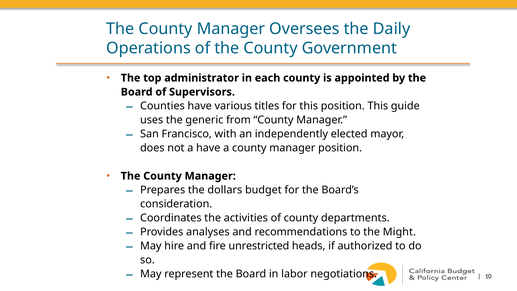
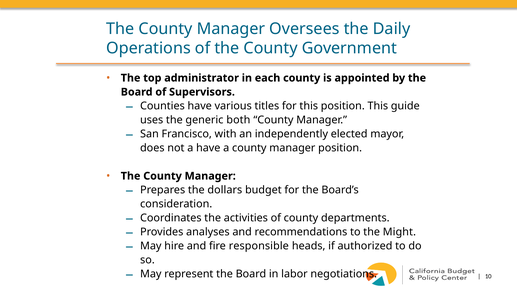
from: from -> both
unrestricted: unrestricted -> responsible
